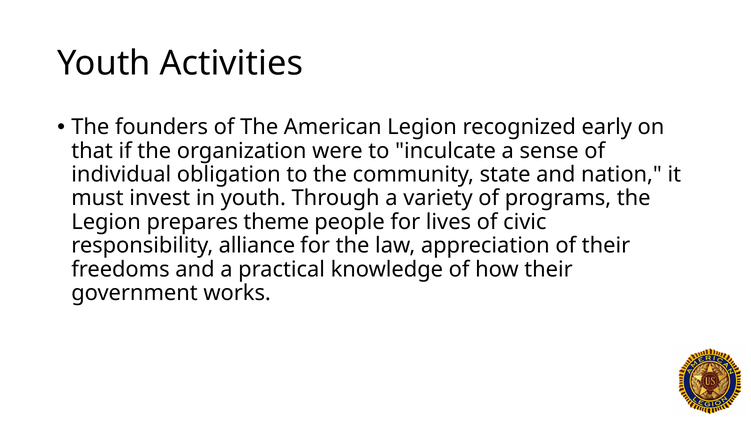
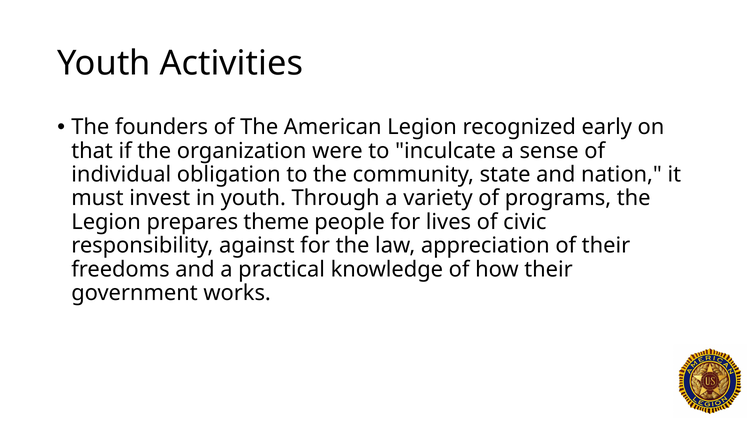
alliance: alliance -> against
